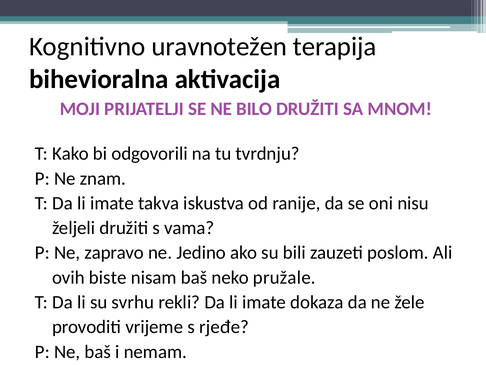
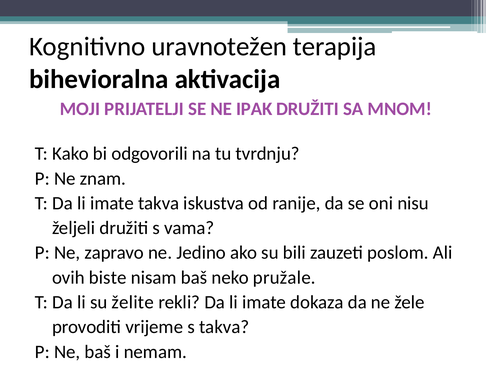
BILO: BILO -> IPAK
svrhu: svrhu -> želite
s rjeđe: rjeđe -> takva
